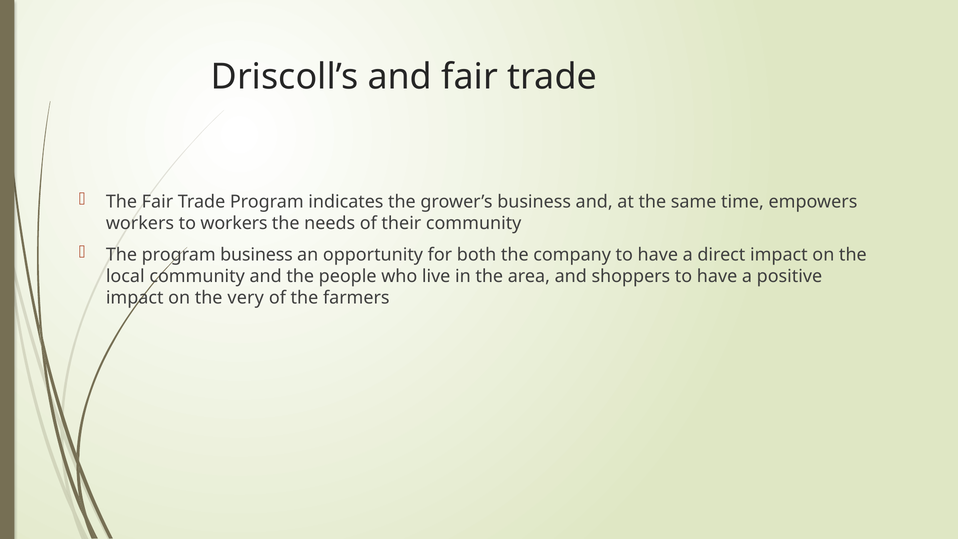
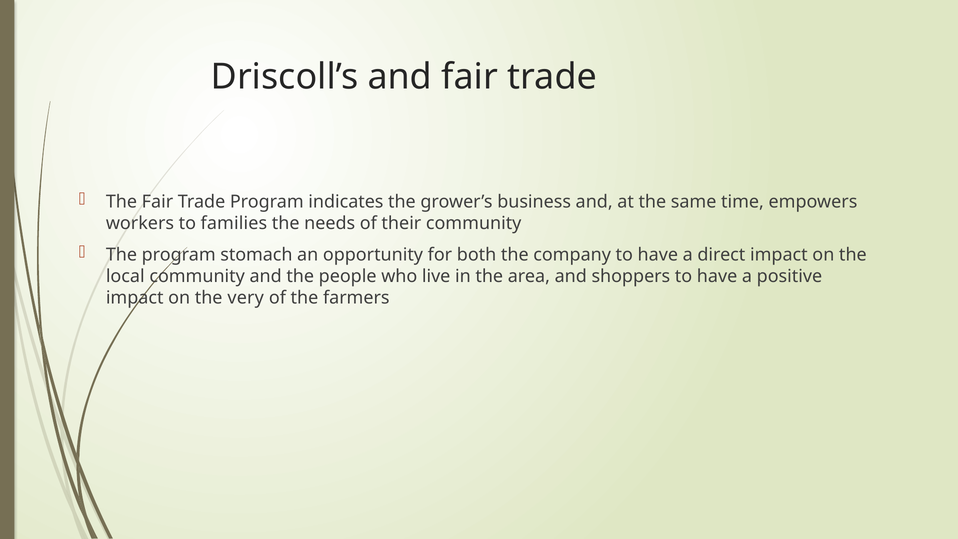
to workers: workers -> families
program business: business -> stomach
